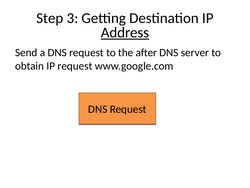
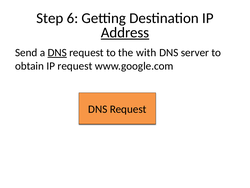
3: 3 -> 6
DNS at (57, 52) underline: none -> present
after: after -> with
